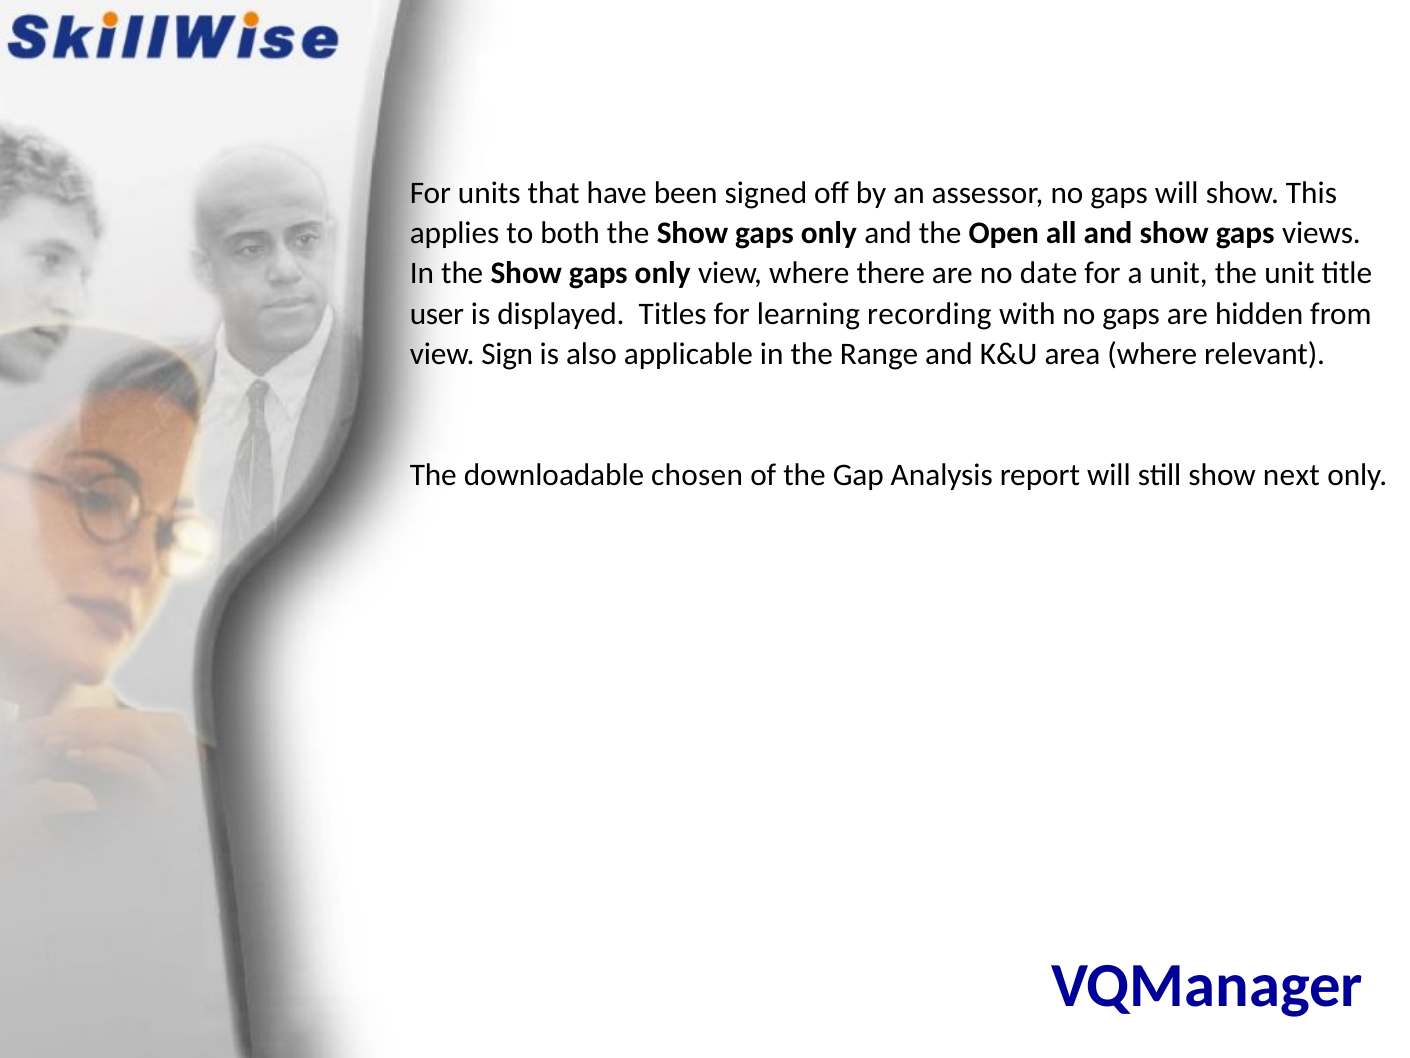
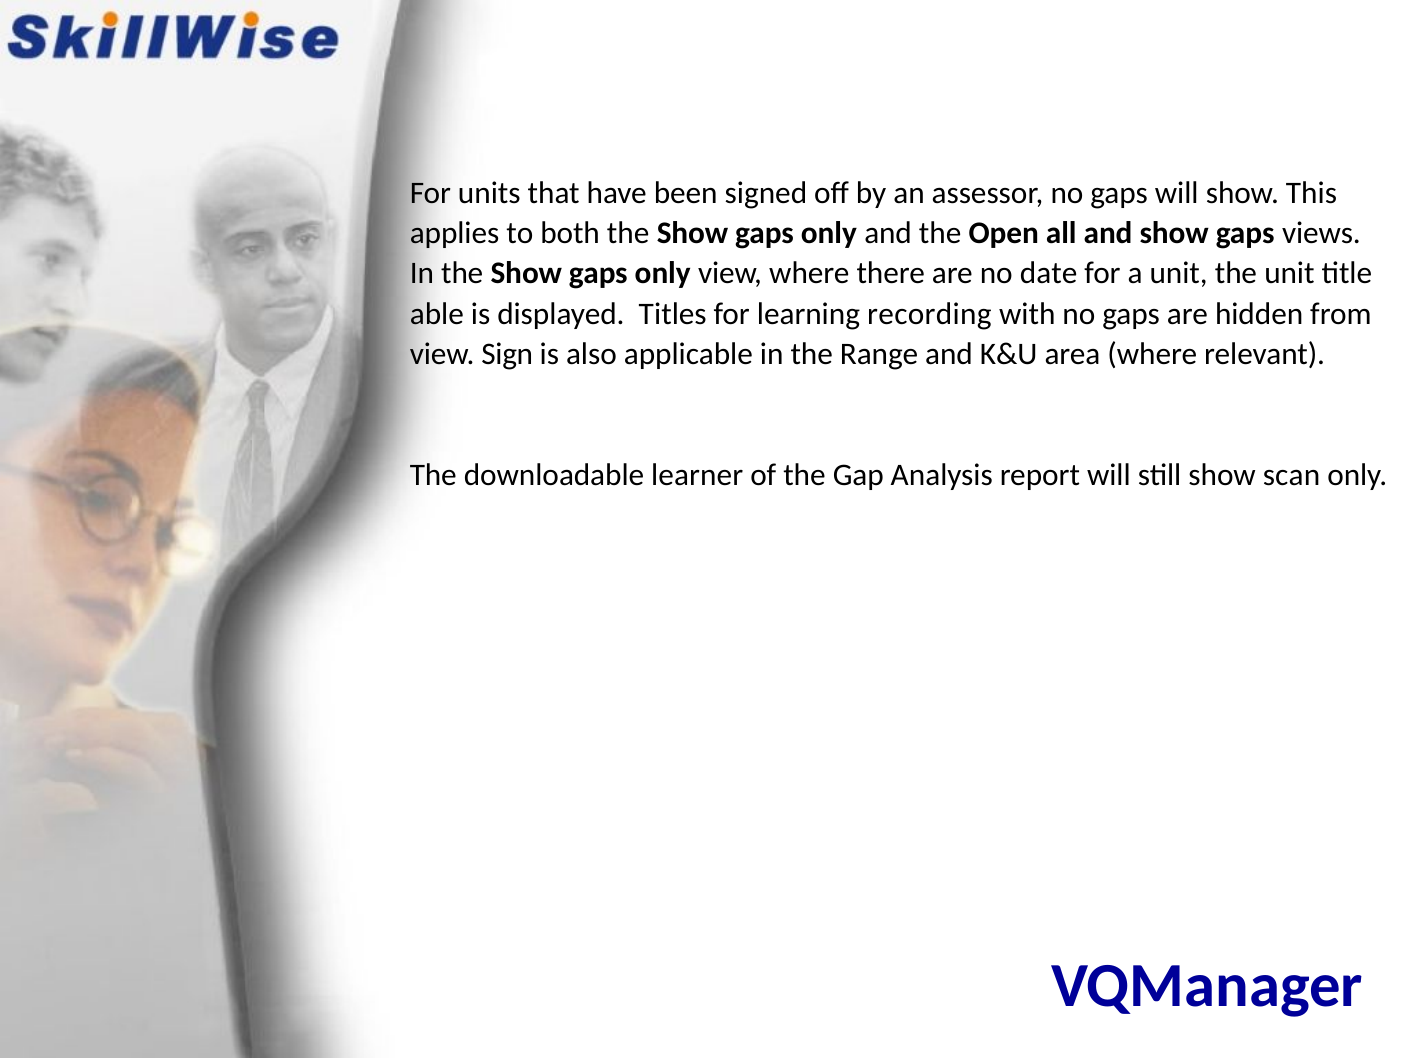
user: user -> able
chosen: chosen -> learner
next: next -> scan
